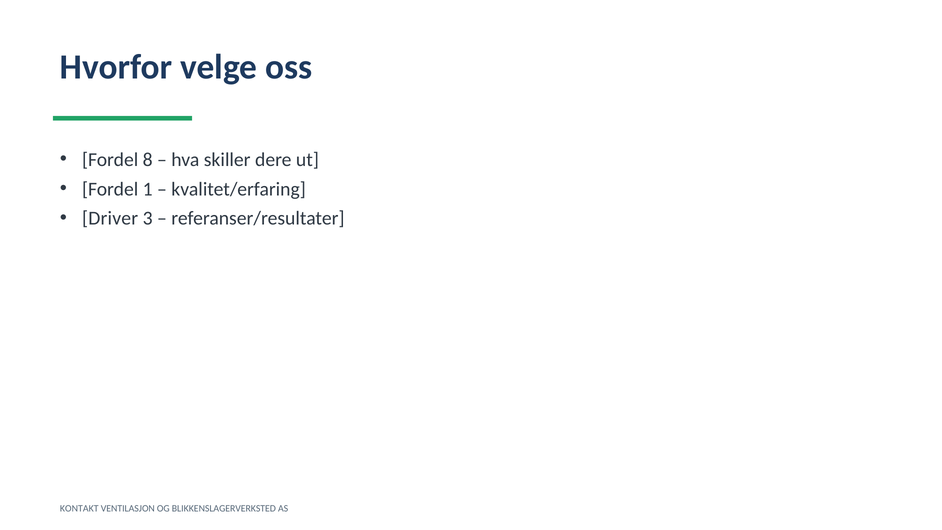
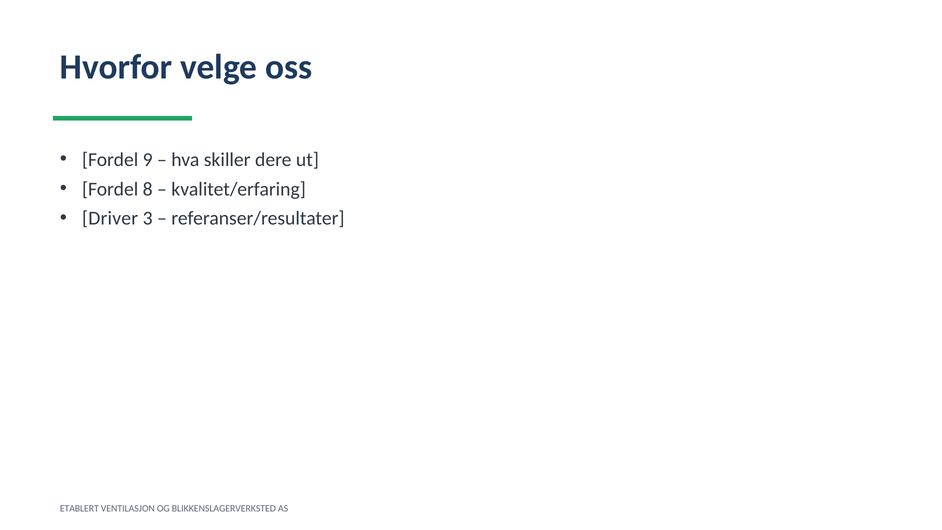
8: 8 -> 9
1: 1 -> 8
KONTAKT: KONTAKT -> ETABLERT
